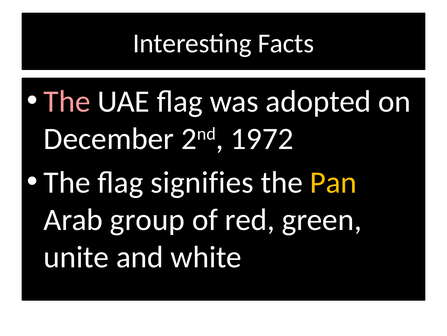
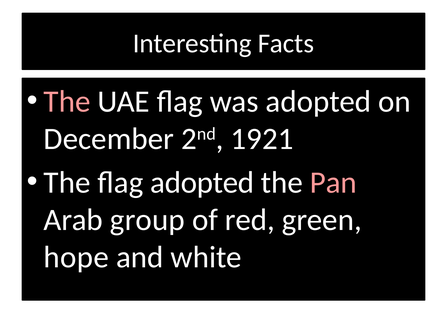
1972: 1972 -> 1921
flag signifies: signifies -> adopted
Pan colour: yellow -> pink
unite: unite -> hope
